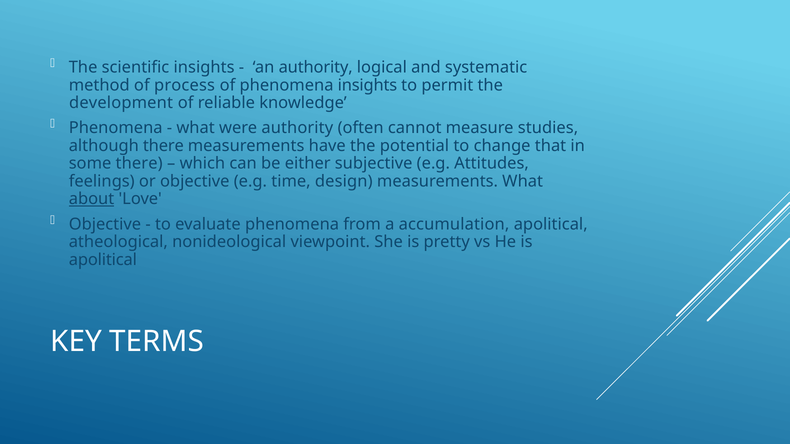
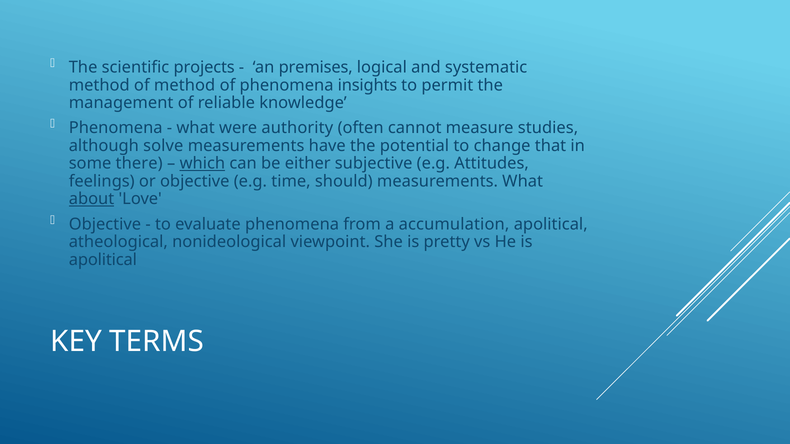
scientific insights: insights -> projects
an authority: authority -> premises
of process: process -> method
development: development -> management
although there: there -> solve
which underline: none -> present
design: design -> should
